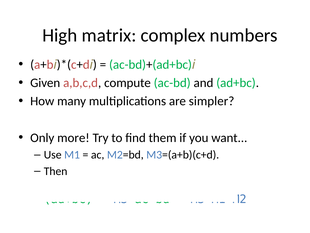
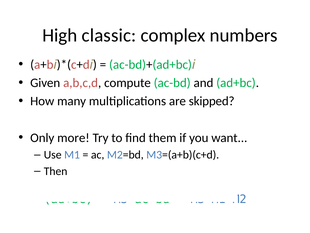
matrix: matrix -> classic
simpler: simpler -> skipped
